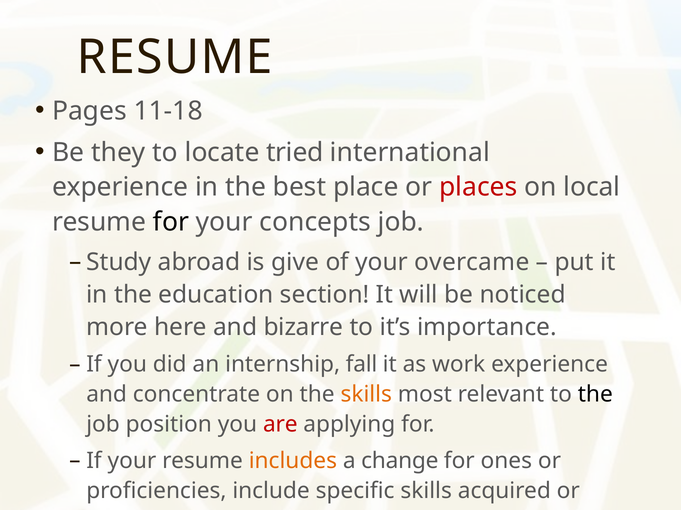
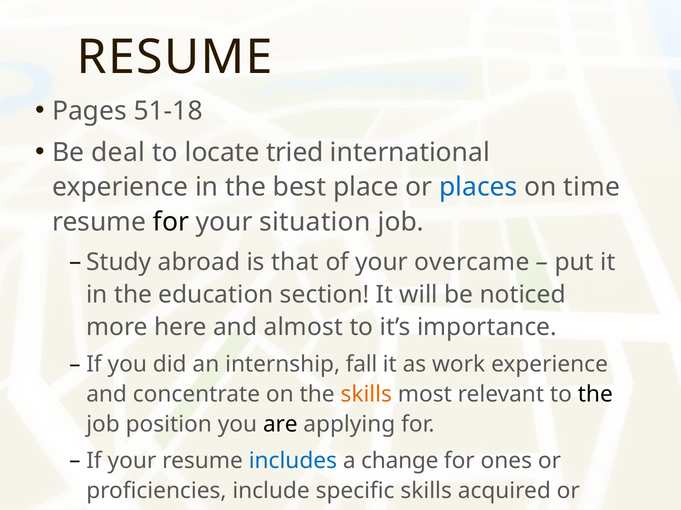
11-18: 11-18 -> 51-18
they: they -> deal
places colour: red -> blue
local: local -> time
concepts: concepts -> situation
give: give -> that
bizarre: bizarre -> almost
are colour: red -> black
includes colour: orange -> blue
